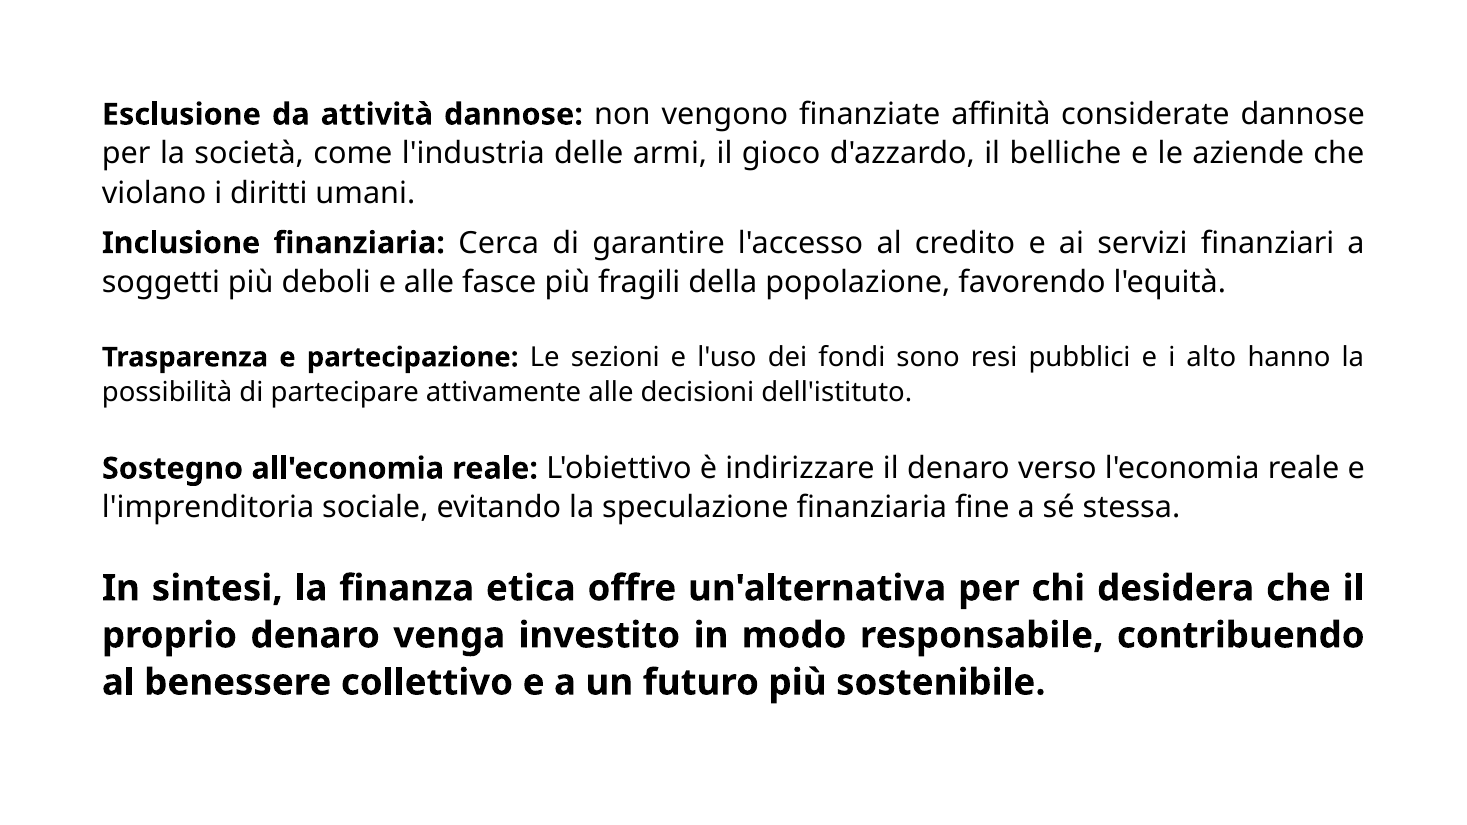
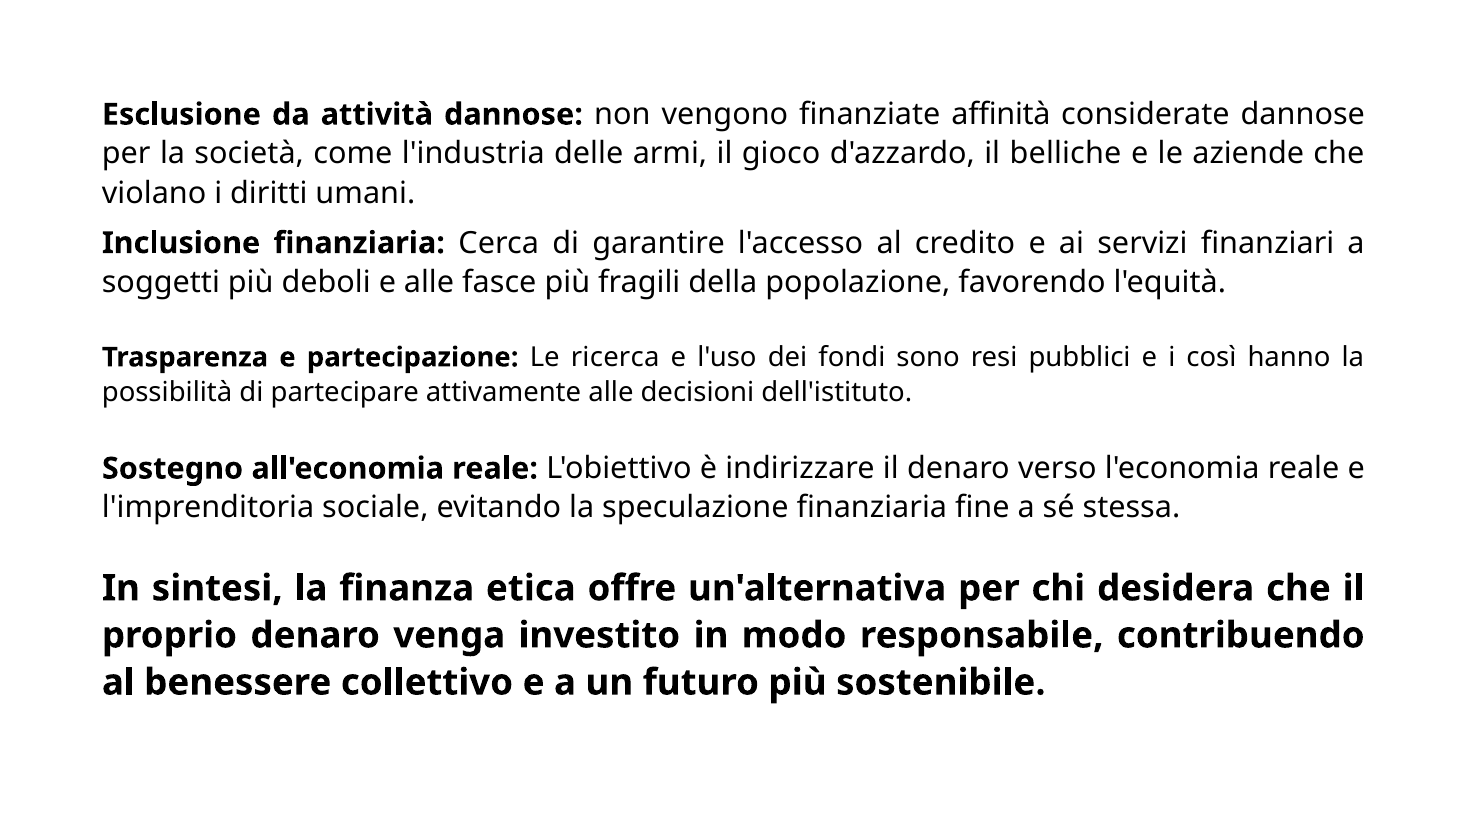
sezioni: sezioni -> ricerca
alto: alto -> così
